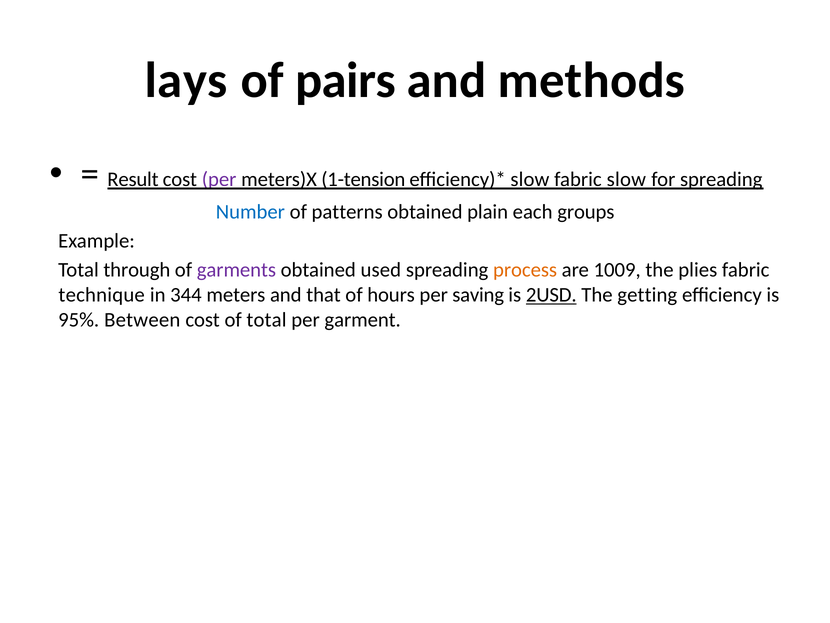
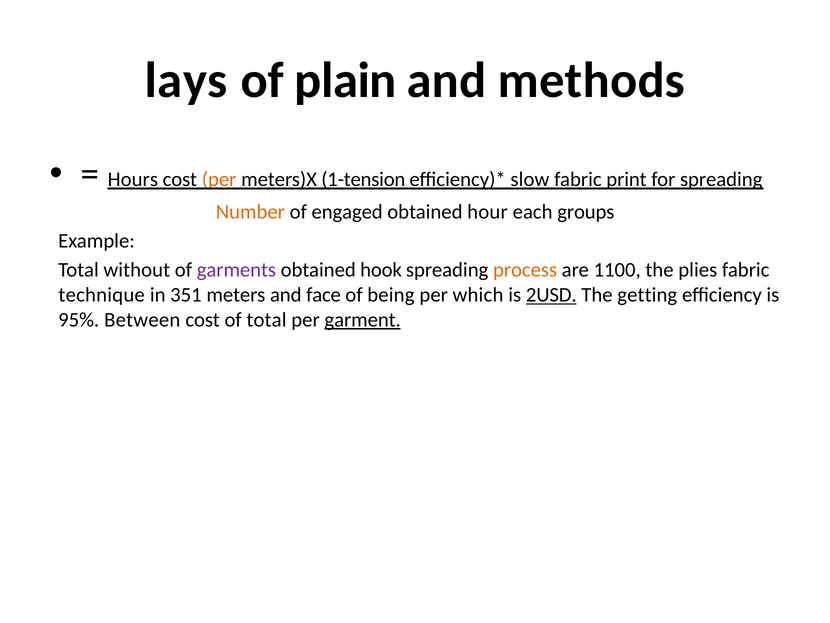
pairs: pairs -> plain
Result: Result -> Hours
per at (219, 179) colour: purple -> orange
fabric slow: slow -> print
Number colour: blue -> orange
patterns: patterns -> engaged
plain: plain -> hour
through: through -> without
used: used -> hook
1009: 1009 -> 1100
344: 344 -> 351
that: that -> face
hours: hours -> being
saving: saving -> which
garment underline: none -> present
